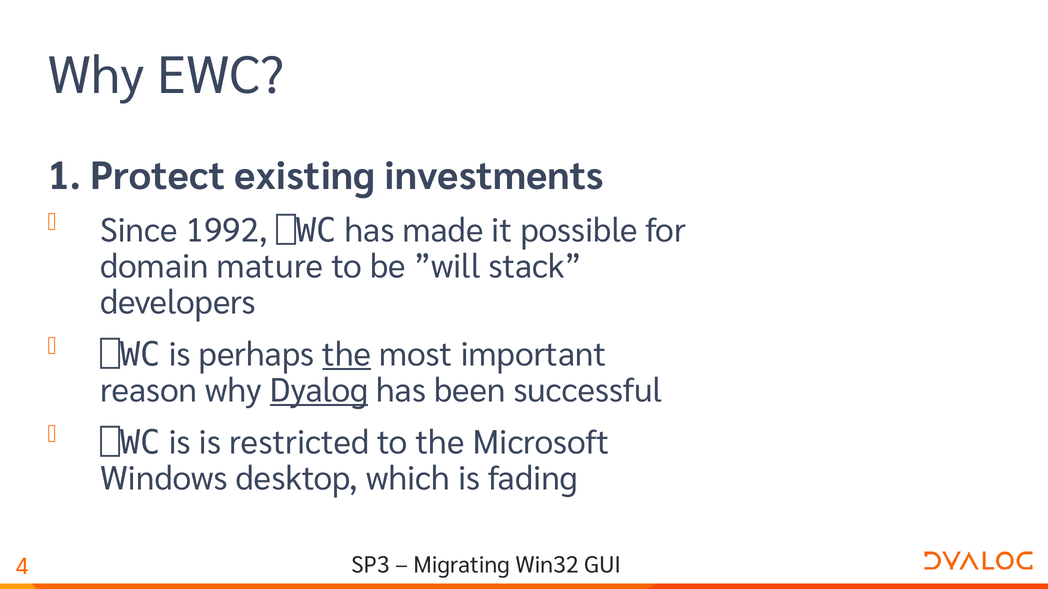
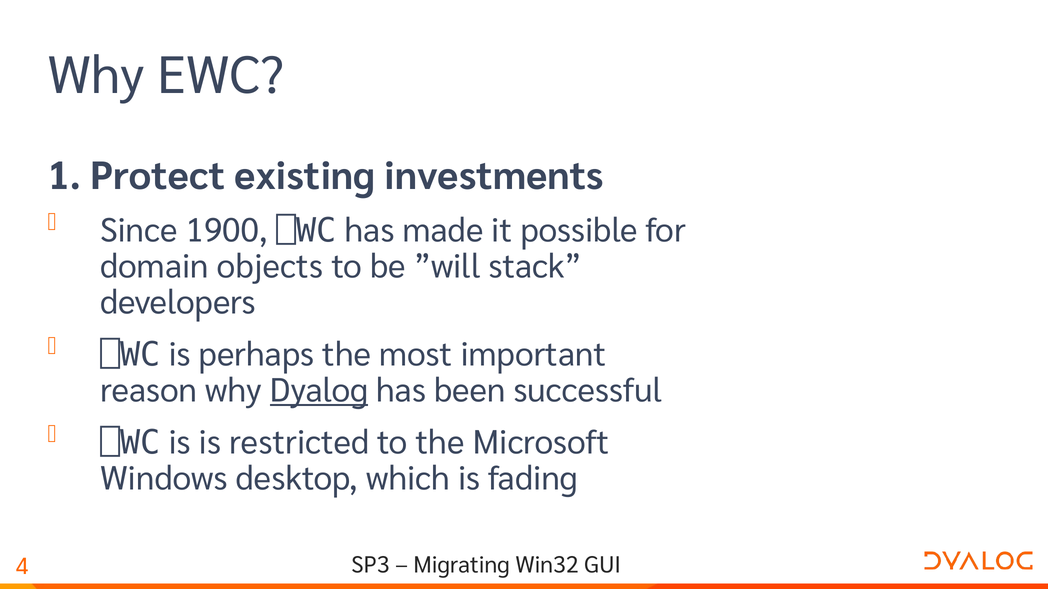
1992: 1992 -> 1900
mature: mature -> objects
the at (347, 355) underline: present -> none
